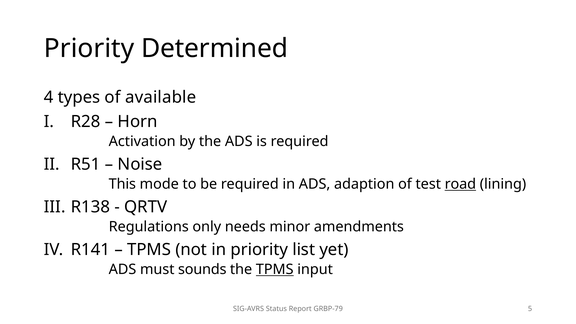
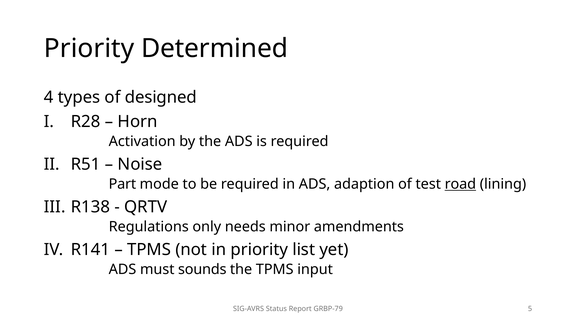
available: available -> designed
This: This -> Part
TPMS at (275, 269) underline: present -> none
